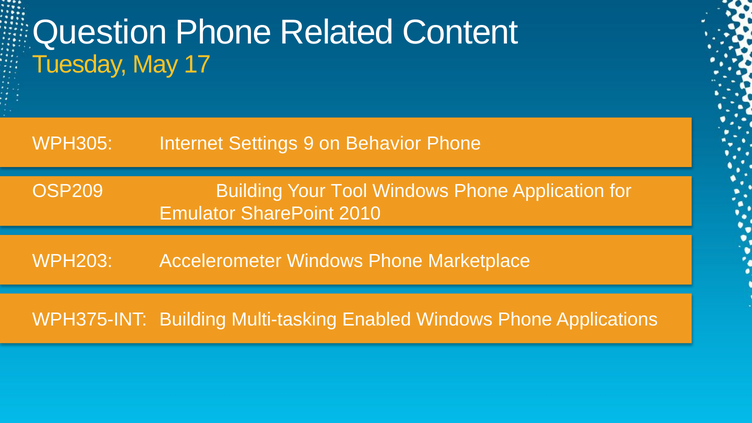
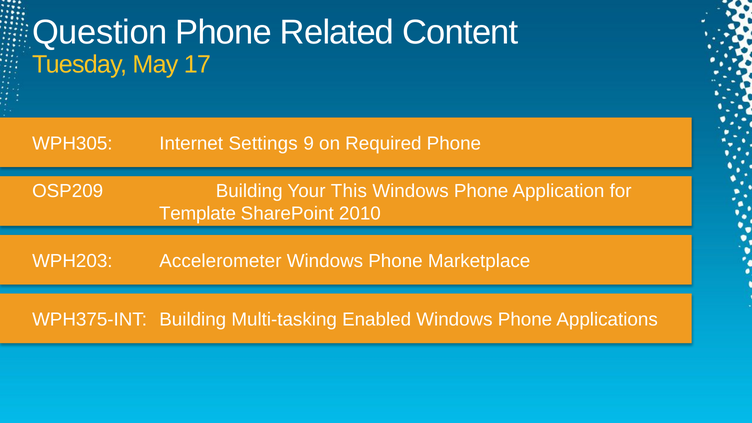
Behavior: Behavior -> Required
Tool: Tool -> This
Emulator: Emulator -> Template
